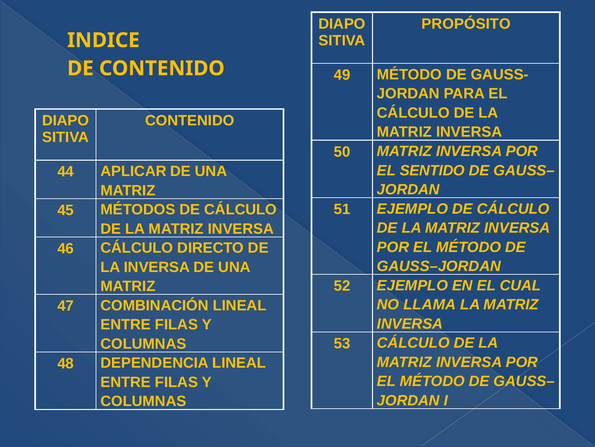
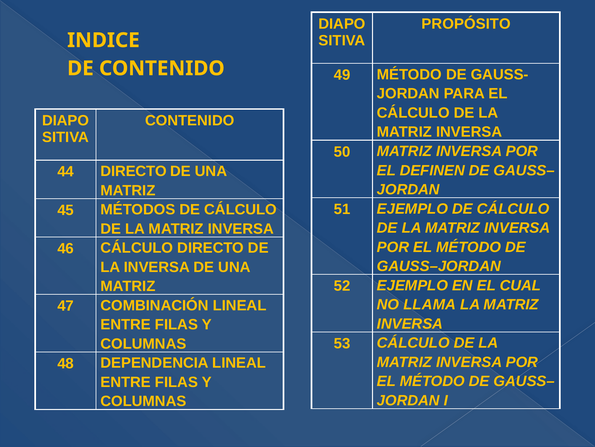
SENTIDO: SENTIDO -> DEFINEN
44 APLICAR: APLICAR -> DIRECTO
